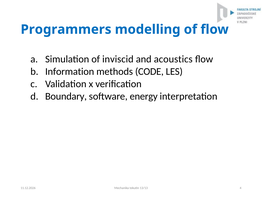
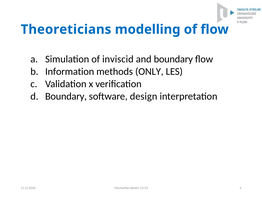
Programmers: Programmers -> Theoreticians
and acoustics: acoustics -> boundary
CODE: CODE -> ONLY
energy: energy -> design
